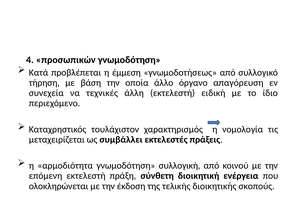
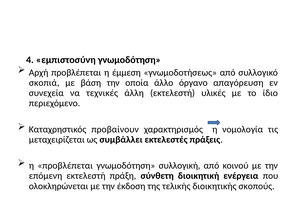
προσωπικών: προσωπικών -> εμπιστοσύνη
Κατά: Κατά -> Αρχή
τήρηση: τήρηση -> σκοπιά
ειδική: ειδική -> υλικές
τουλάχιστον: τουλάχιστον -> προβαίνουν
η αρμοδιότητα: αρμοδιότητα -> προβλέπεται
